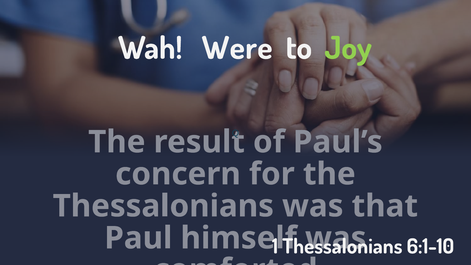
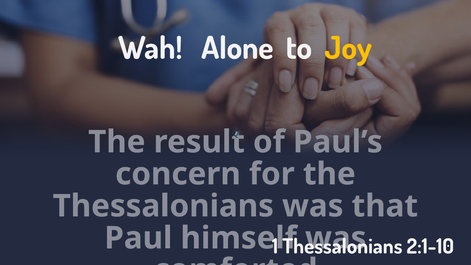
Were: Were -> Alone
Joy colour: light green -> yellow
6:1-10: 6:1-10 -> 2:1-10
